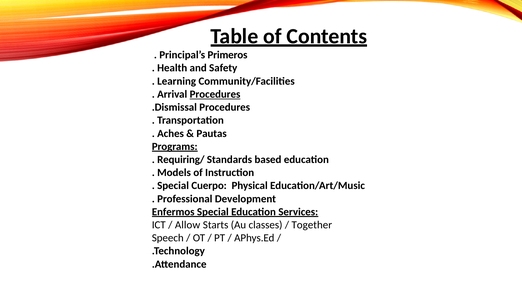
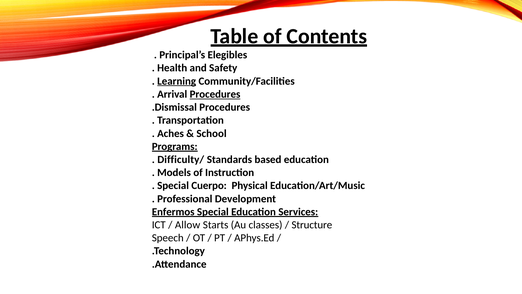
Primeros: Primeros -> Elegibles
Learning underline: none -> present
Pautas: Pautas -> School
Requiring/: Requiring/ -> Difficulty/
Together: Together -> Structure
